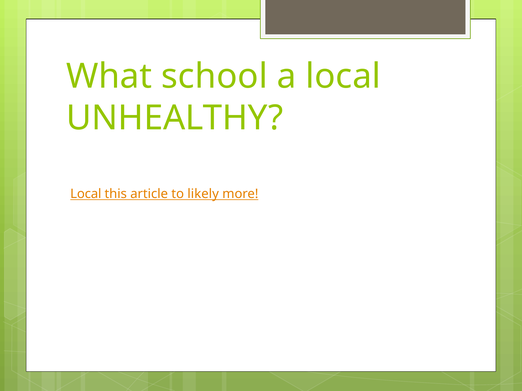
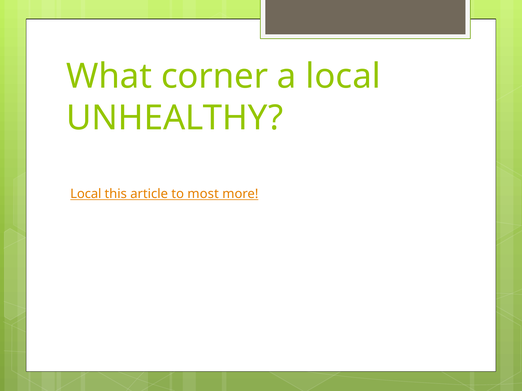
school: school -> corner
likely: likely -> most
